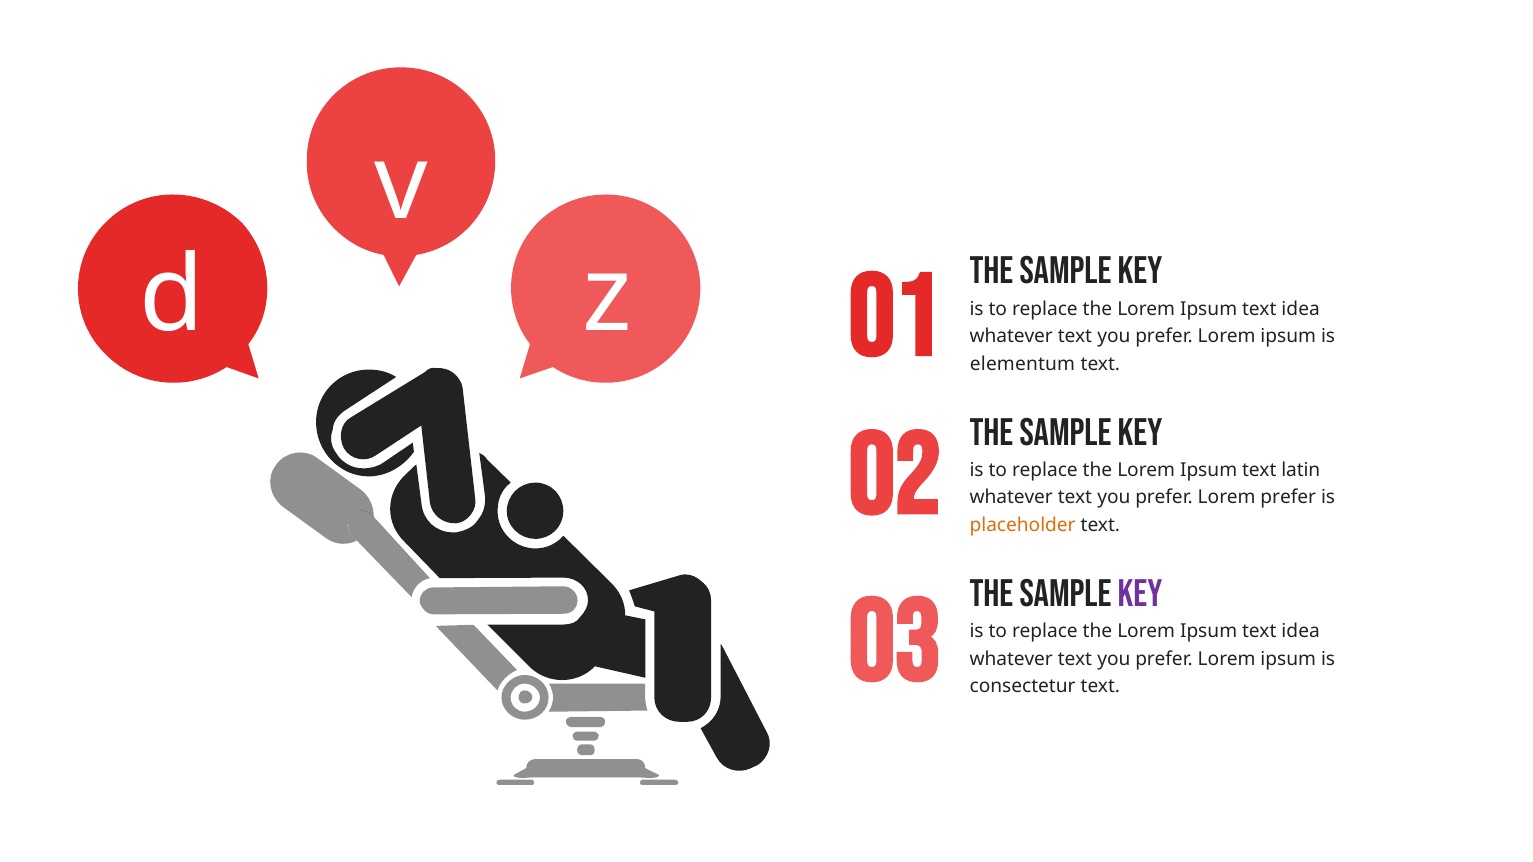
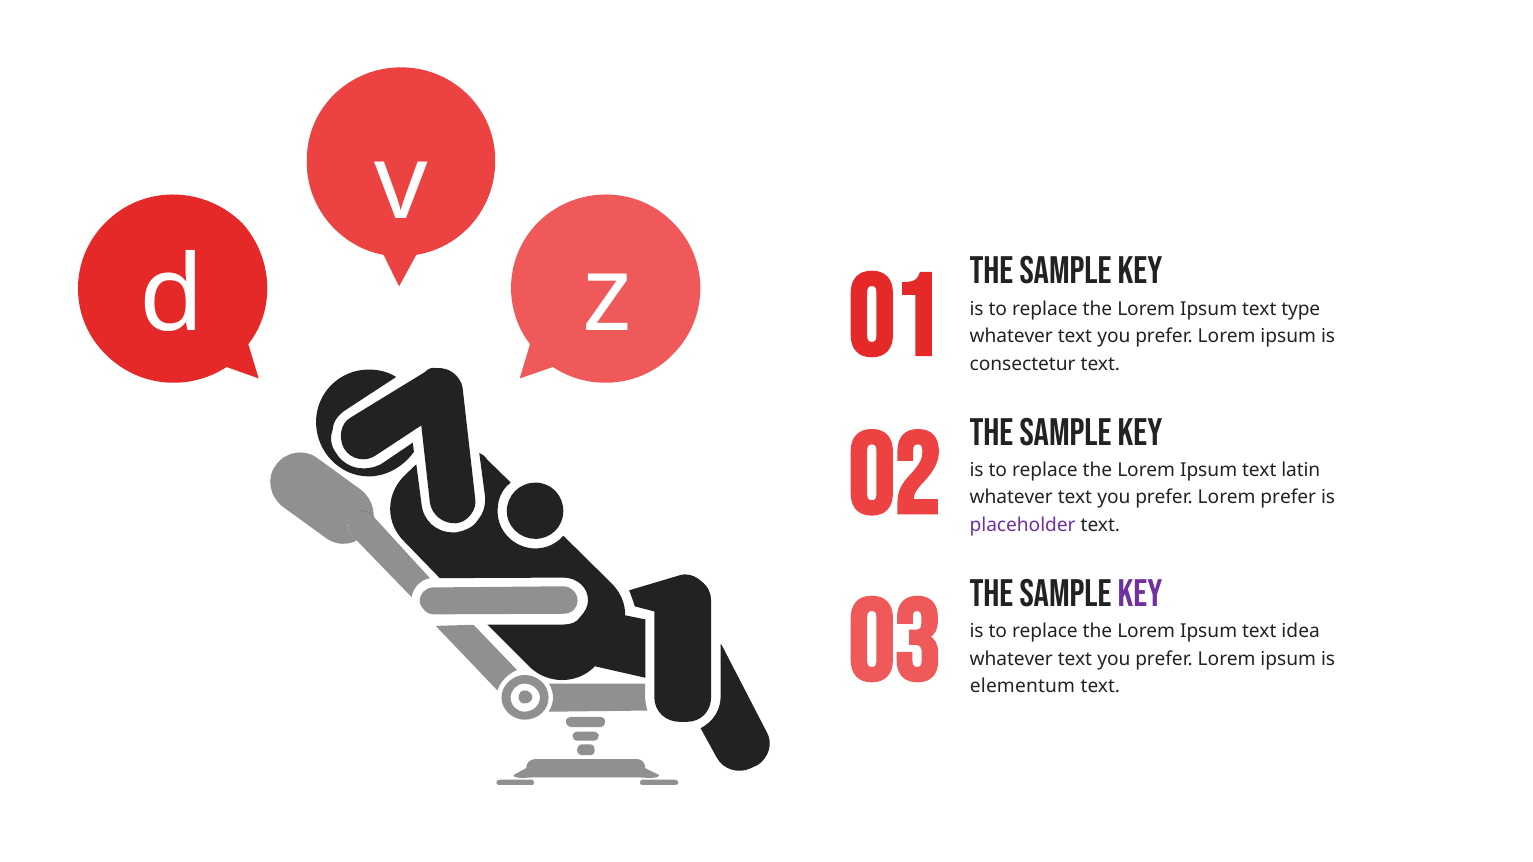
idea at (1301, 309): idea -> type
elementum: elementum -> consectetur
placeholder colour: orange -> purple
consectetur: consectetur -> elementum
